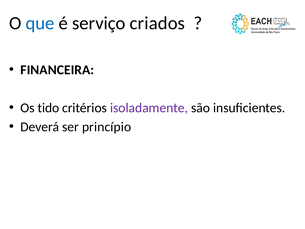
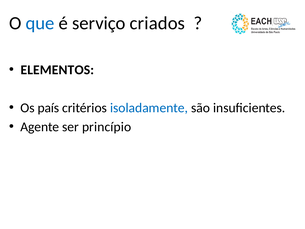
FINANCEIRA: FINANCEIRA -> ELEMENTOS
tido: tido -> país
isoladamente colour: purple -> blue
Deverá: Deverá -> Agente
